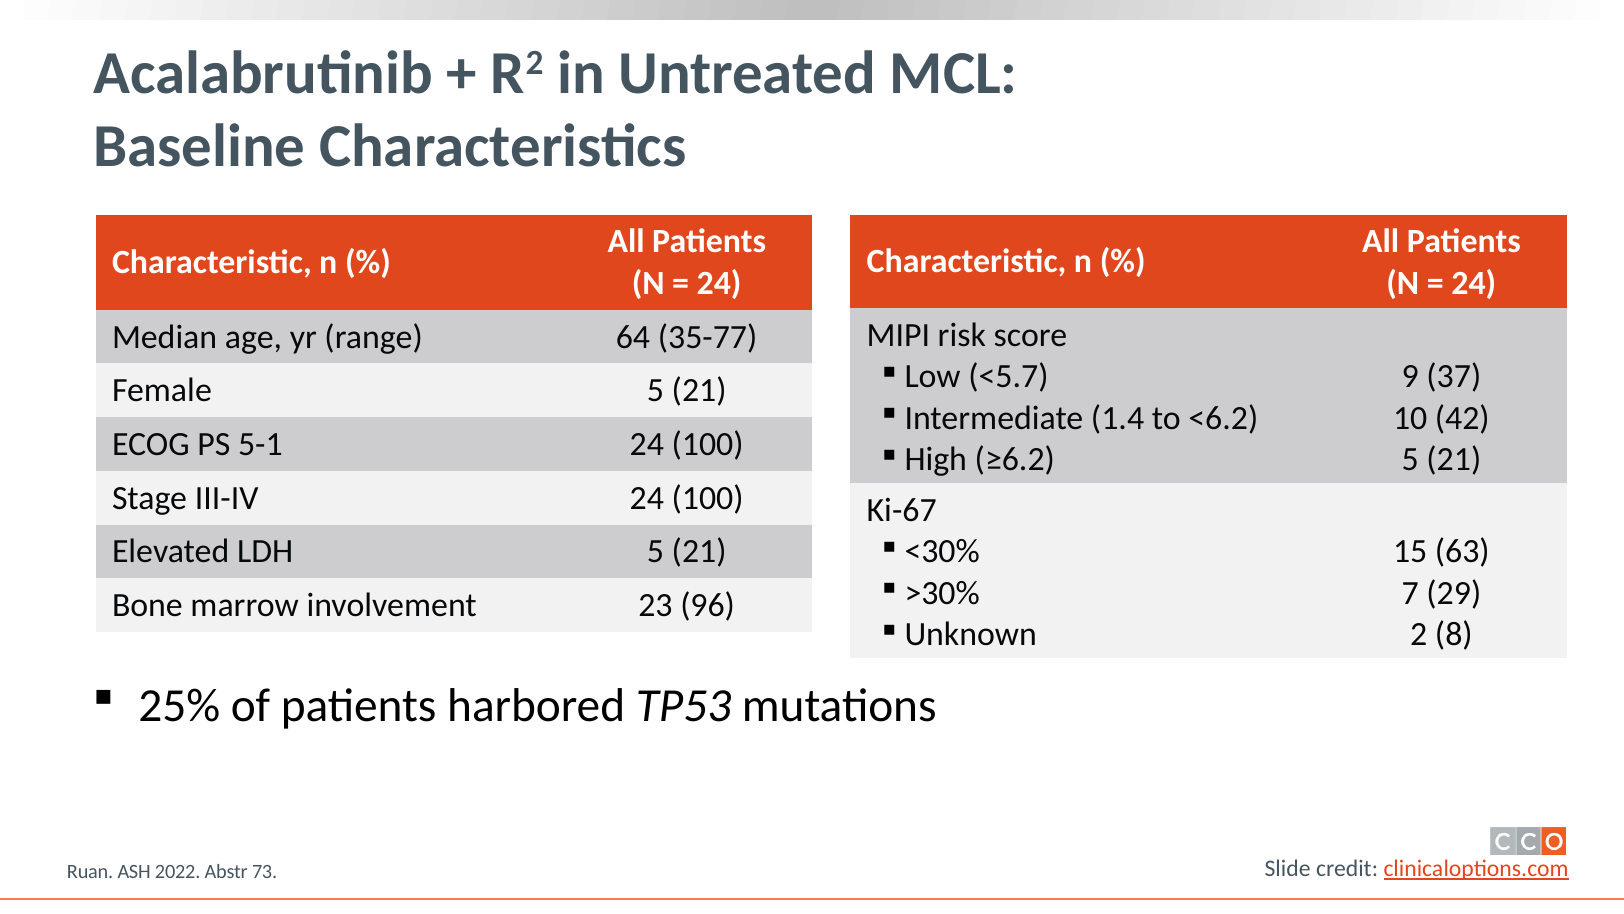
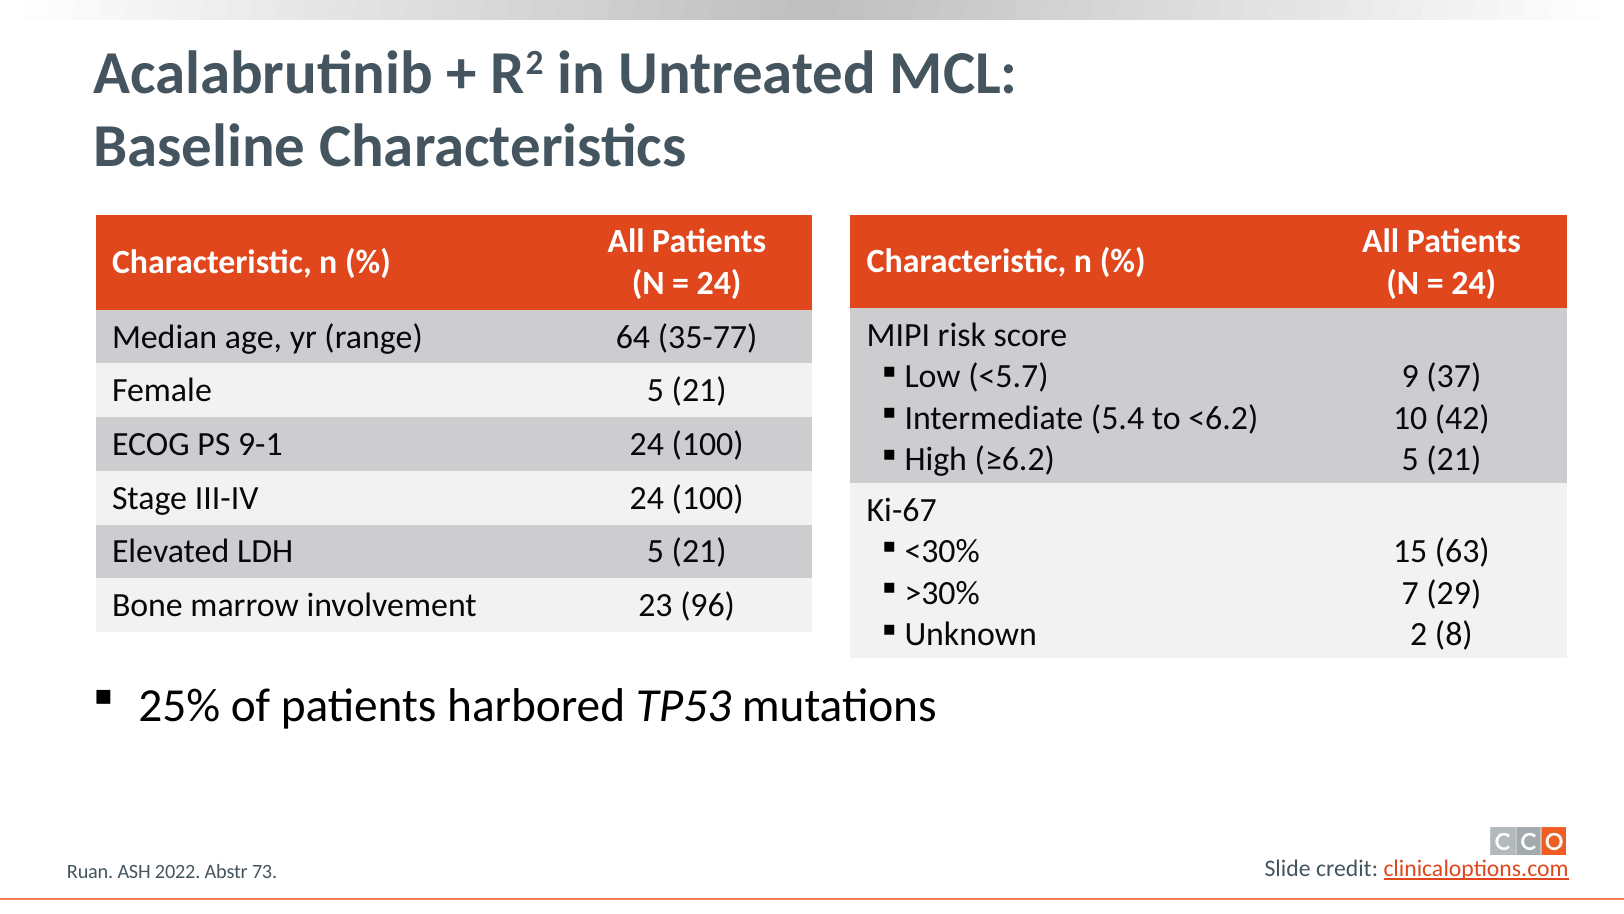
1.4: 1.4 -> 5.4
5-1: 5-1 -> 9-1
